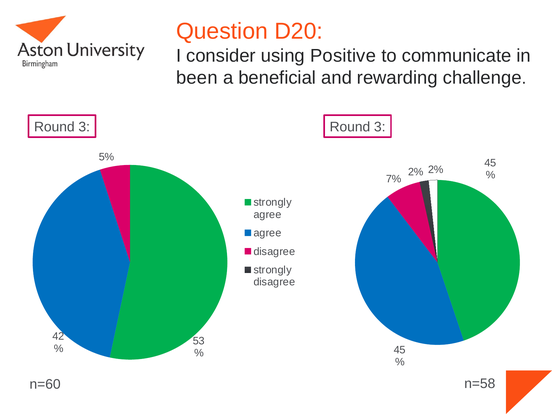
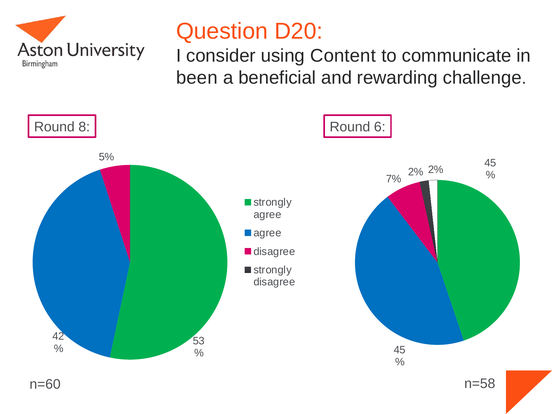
Positive: Positive -> Content
3 at (84, 127): 3 -> 8
3 at (380, 127): 3 -> 6
